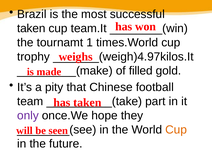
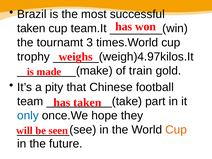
1: 1 -> 3
filled: filled -> train
only colour: purple -> blue
